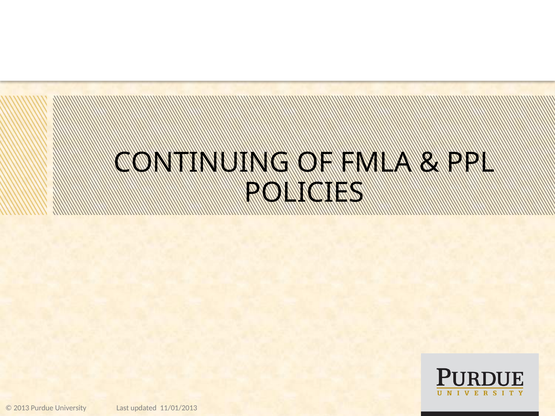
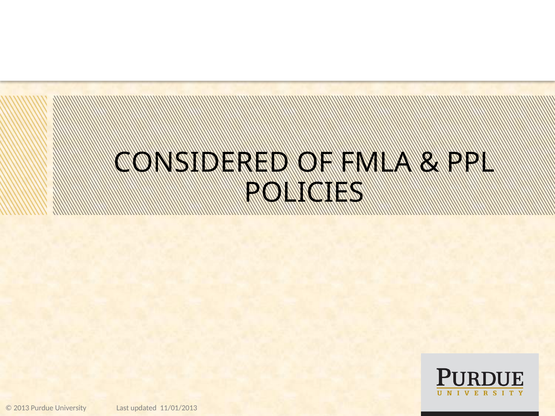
CONTINUING: CONTINUING -> CONSIDERED
